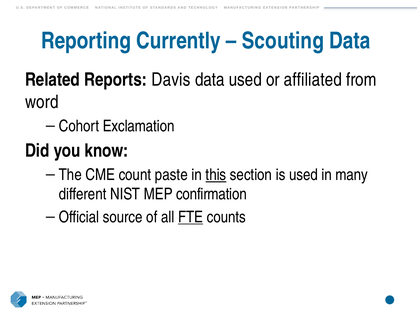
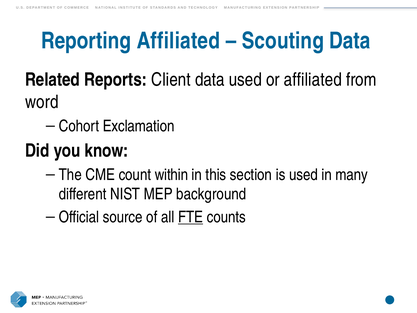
Reporting Currently: Currently -> Affiliated
Davis: Davis -> Client
paste: paste -> within
this underline: present -> none
confirmation: confirmation -> background
